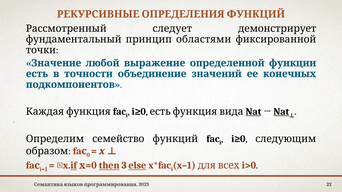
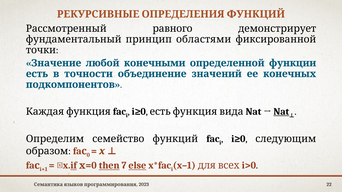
следует: следует -> равного
выражение: выражение -> конечными
Nat at (254, 112) underline: present -> none
3: 3 -> 7
